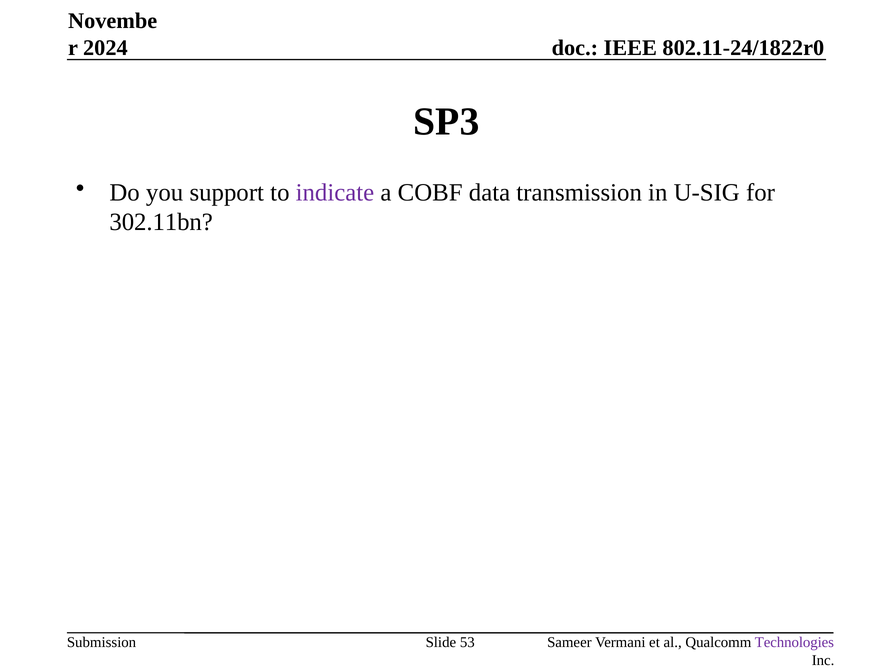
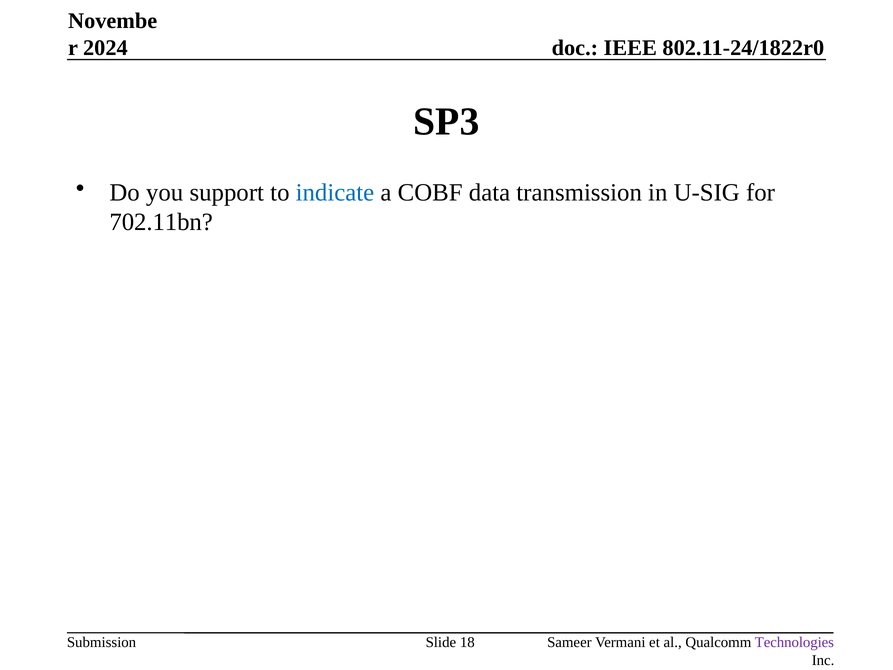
indicate colour: purple -> blue
302.11bn: 302.11bn -> 702.11bn
53: 53 -> 18
